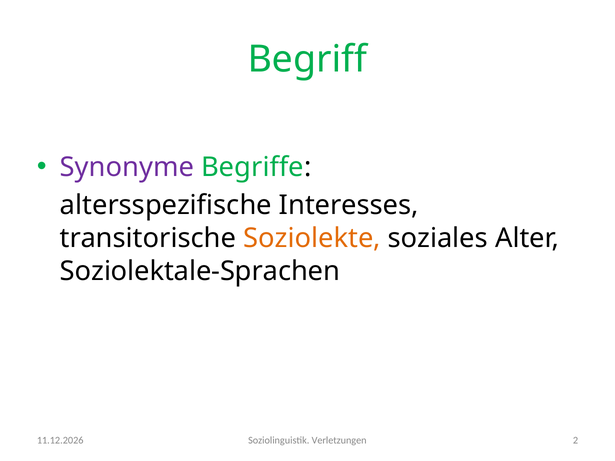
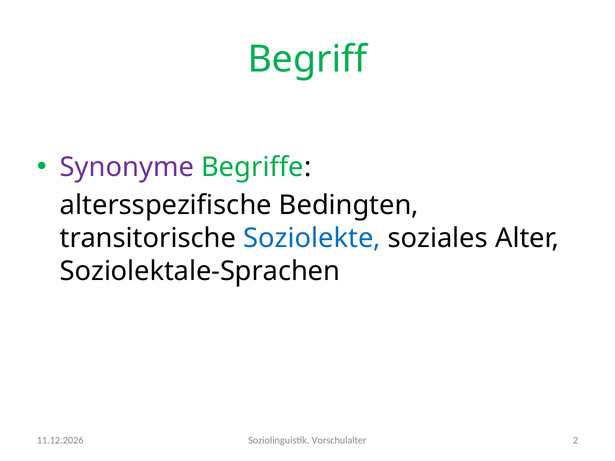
Interesses: Interesses -> Bedingten
Soziolekte colour: orange -> blue
Verletzungen: Verletzungen -> Vorschulalter
